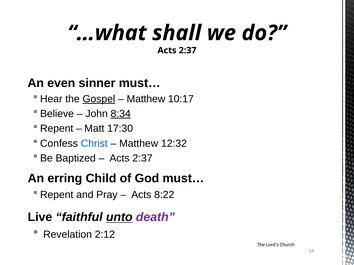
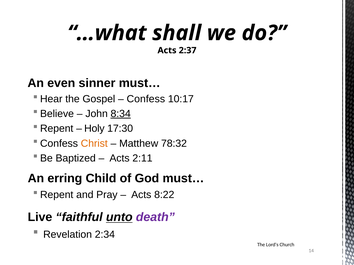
Gospel underline: present -> none
Matthew at (146, 99): Matthew -> Confess
Matt: Matt -> Holy
Christ colour: blue -> orange
12:32: 12:32 -> 78:32
2:37 at (142, 159): 2:37 -> 2:11
2:12: 2:12 -> 2:34
